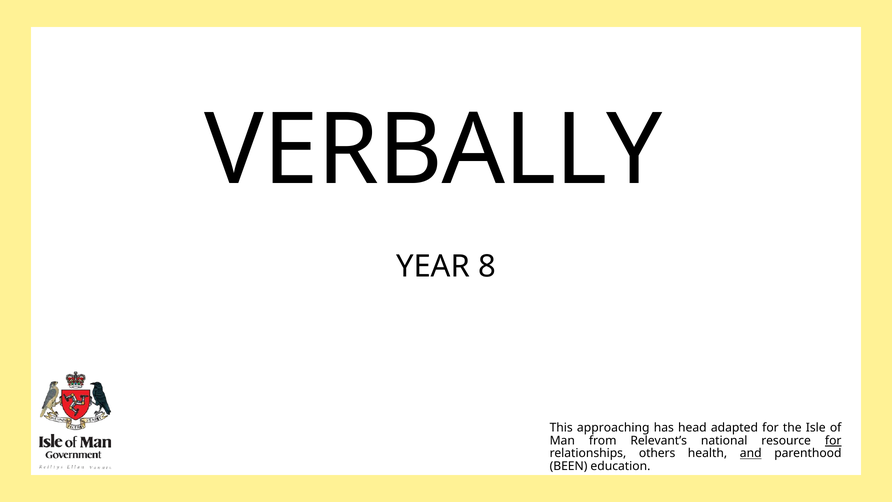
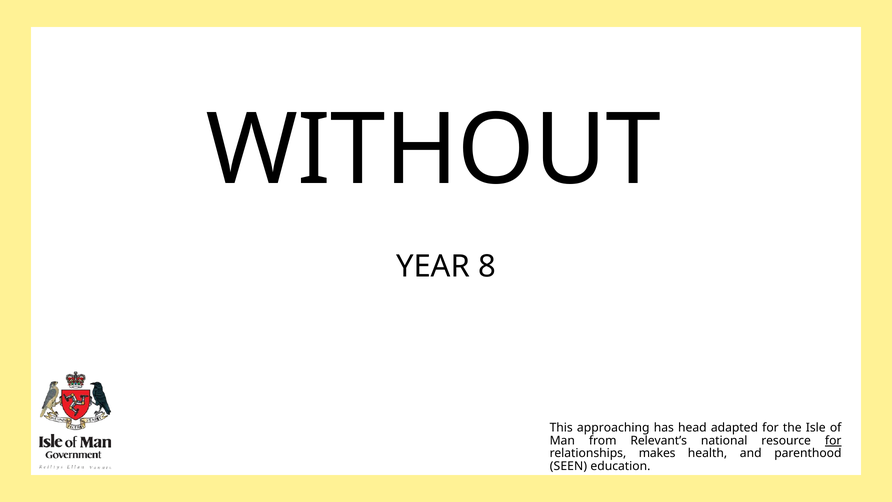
VERBALLY: VERBALLY -> WITHOUT
others: others -> makes
and underline: present -> none
BEEN: BEEN -> SEEN
